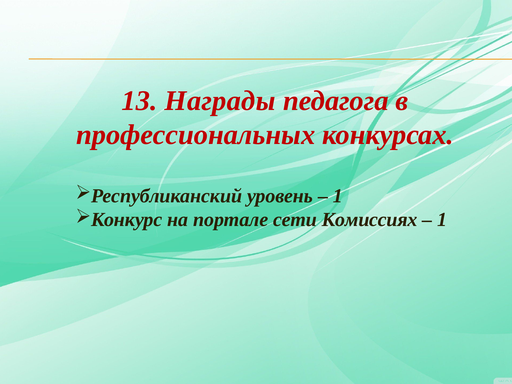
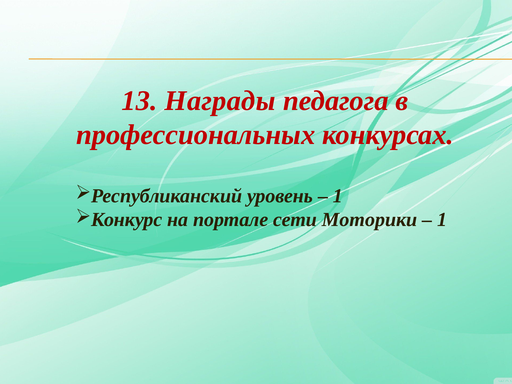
Комиссиях: Комиссиях -> Моторики
